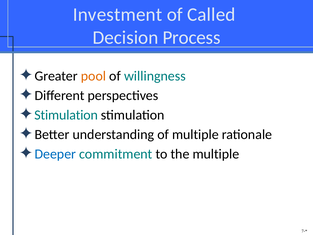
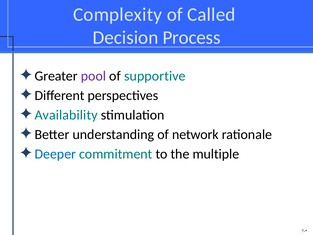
Investment: Investment -> Complexity
pool colour: orange -> purple
willingness: willingness -> supportive
Stimulation at (66, 115): Stimulation -> Availability
of multiple: multiple -> network
